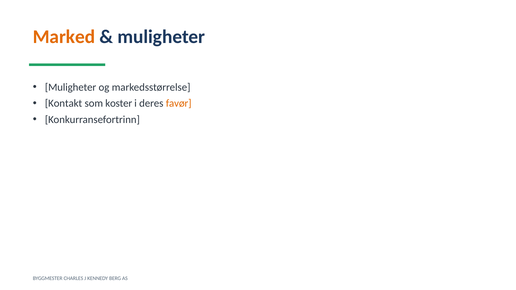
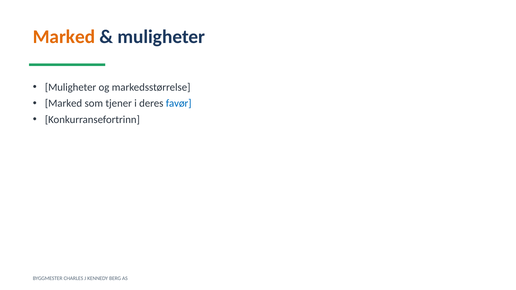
Kontakt at (64, 104): Kontakt -> Marked
koster: koster -> tjener
favør colour: orange -> blue
